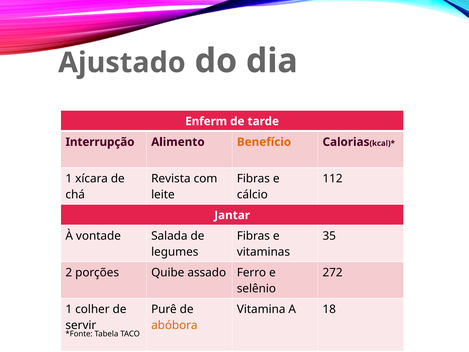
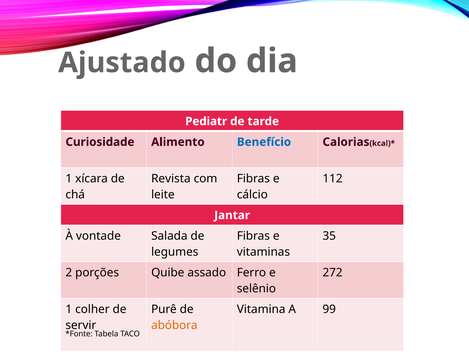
Enferm: Enferm -> Pediatr
Interrupção: Interrupção -> Curiosidade
Benefício colour: orange -> blue
18: 18 -> 99
